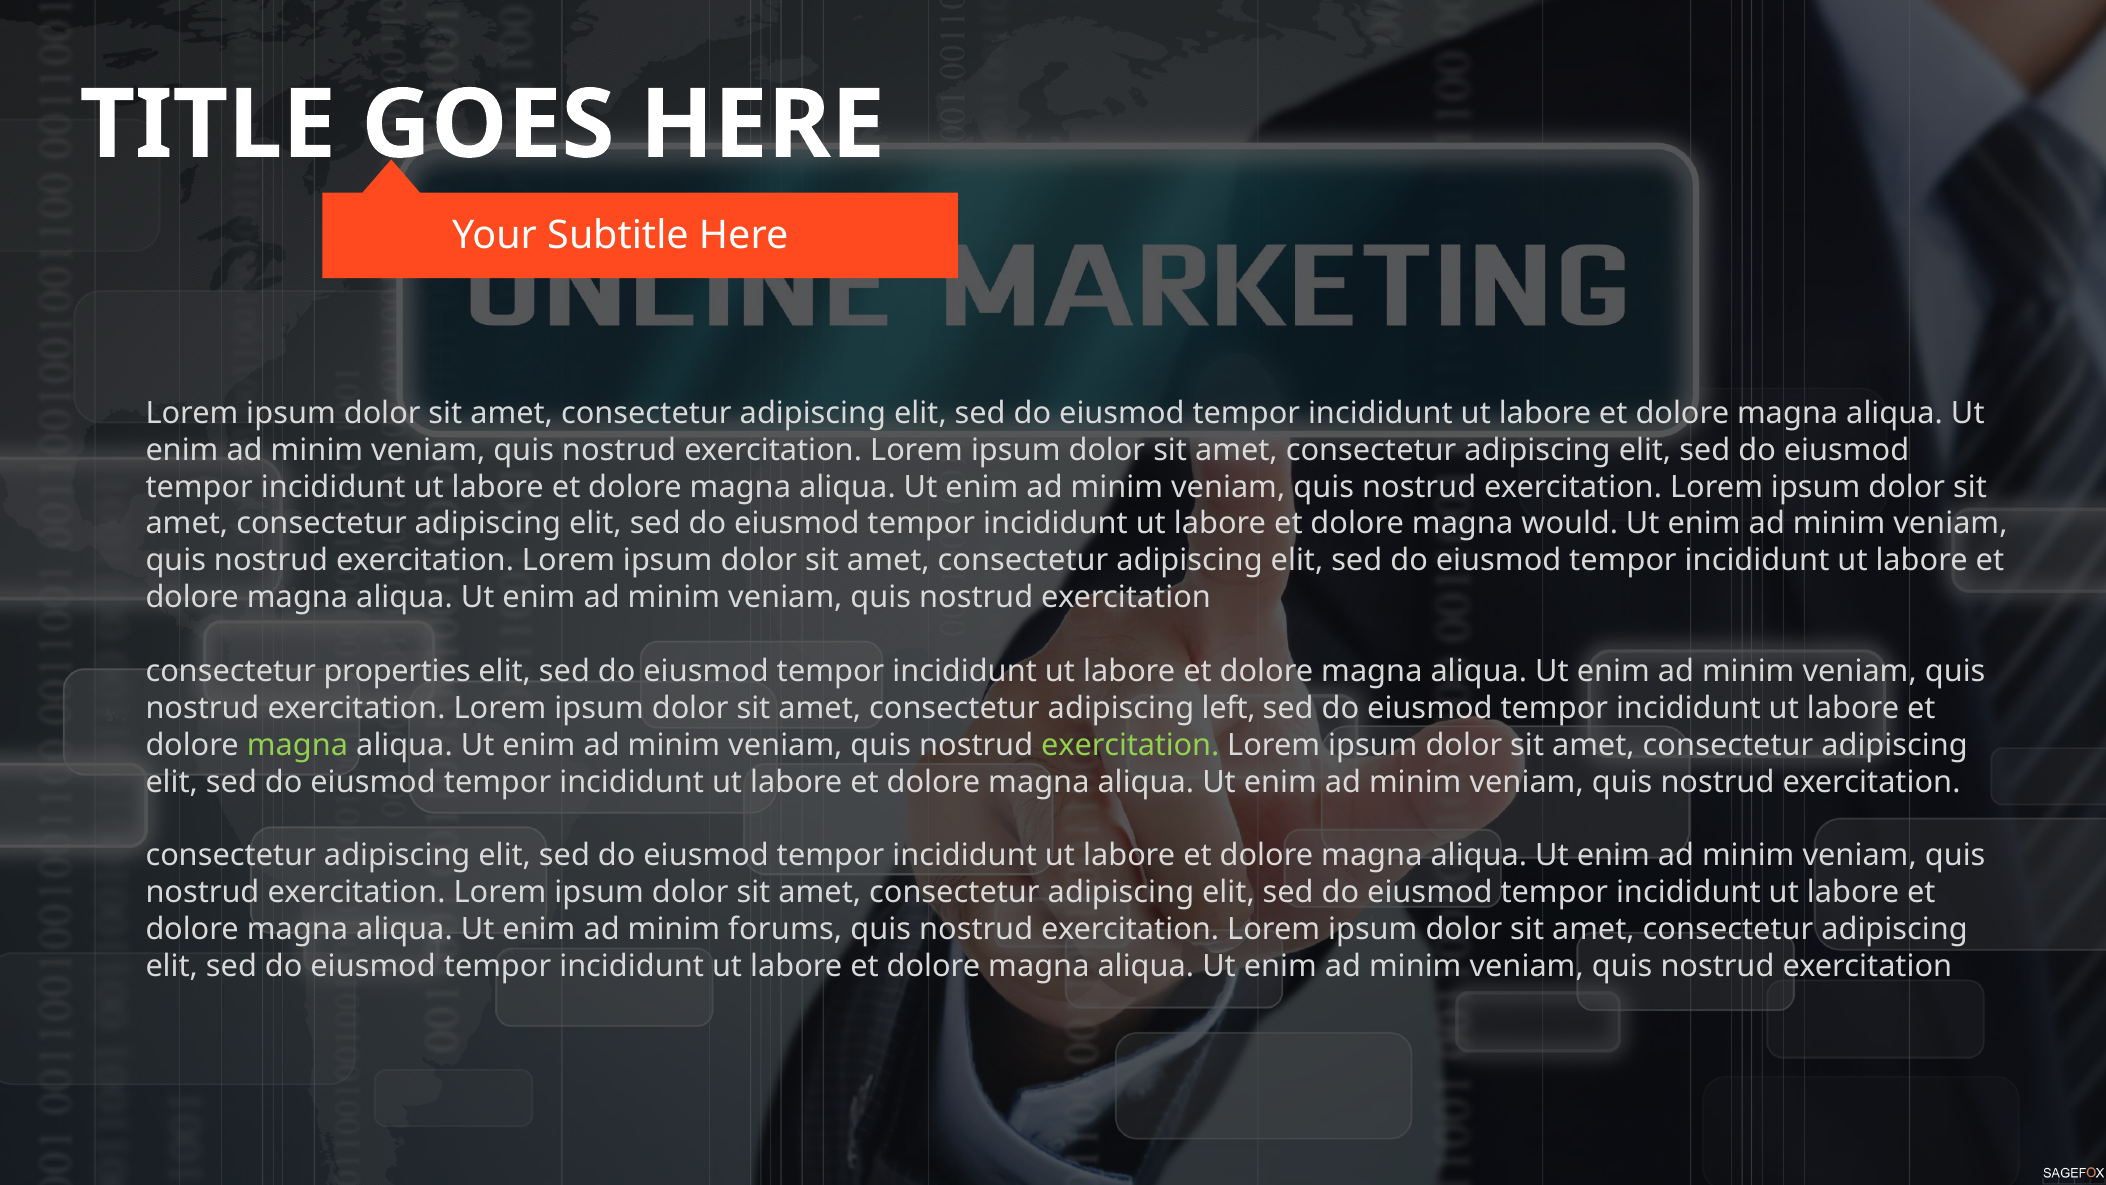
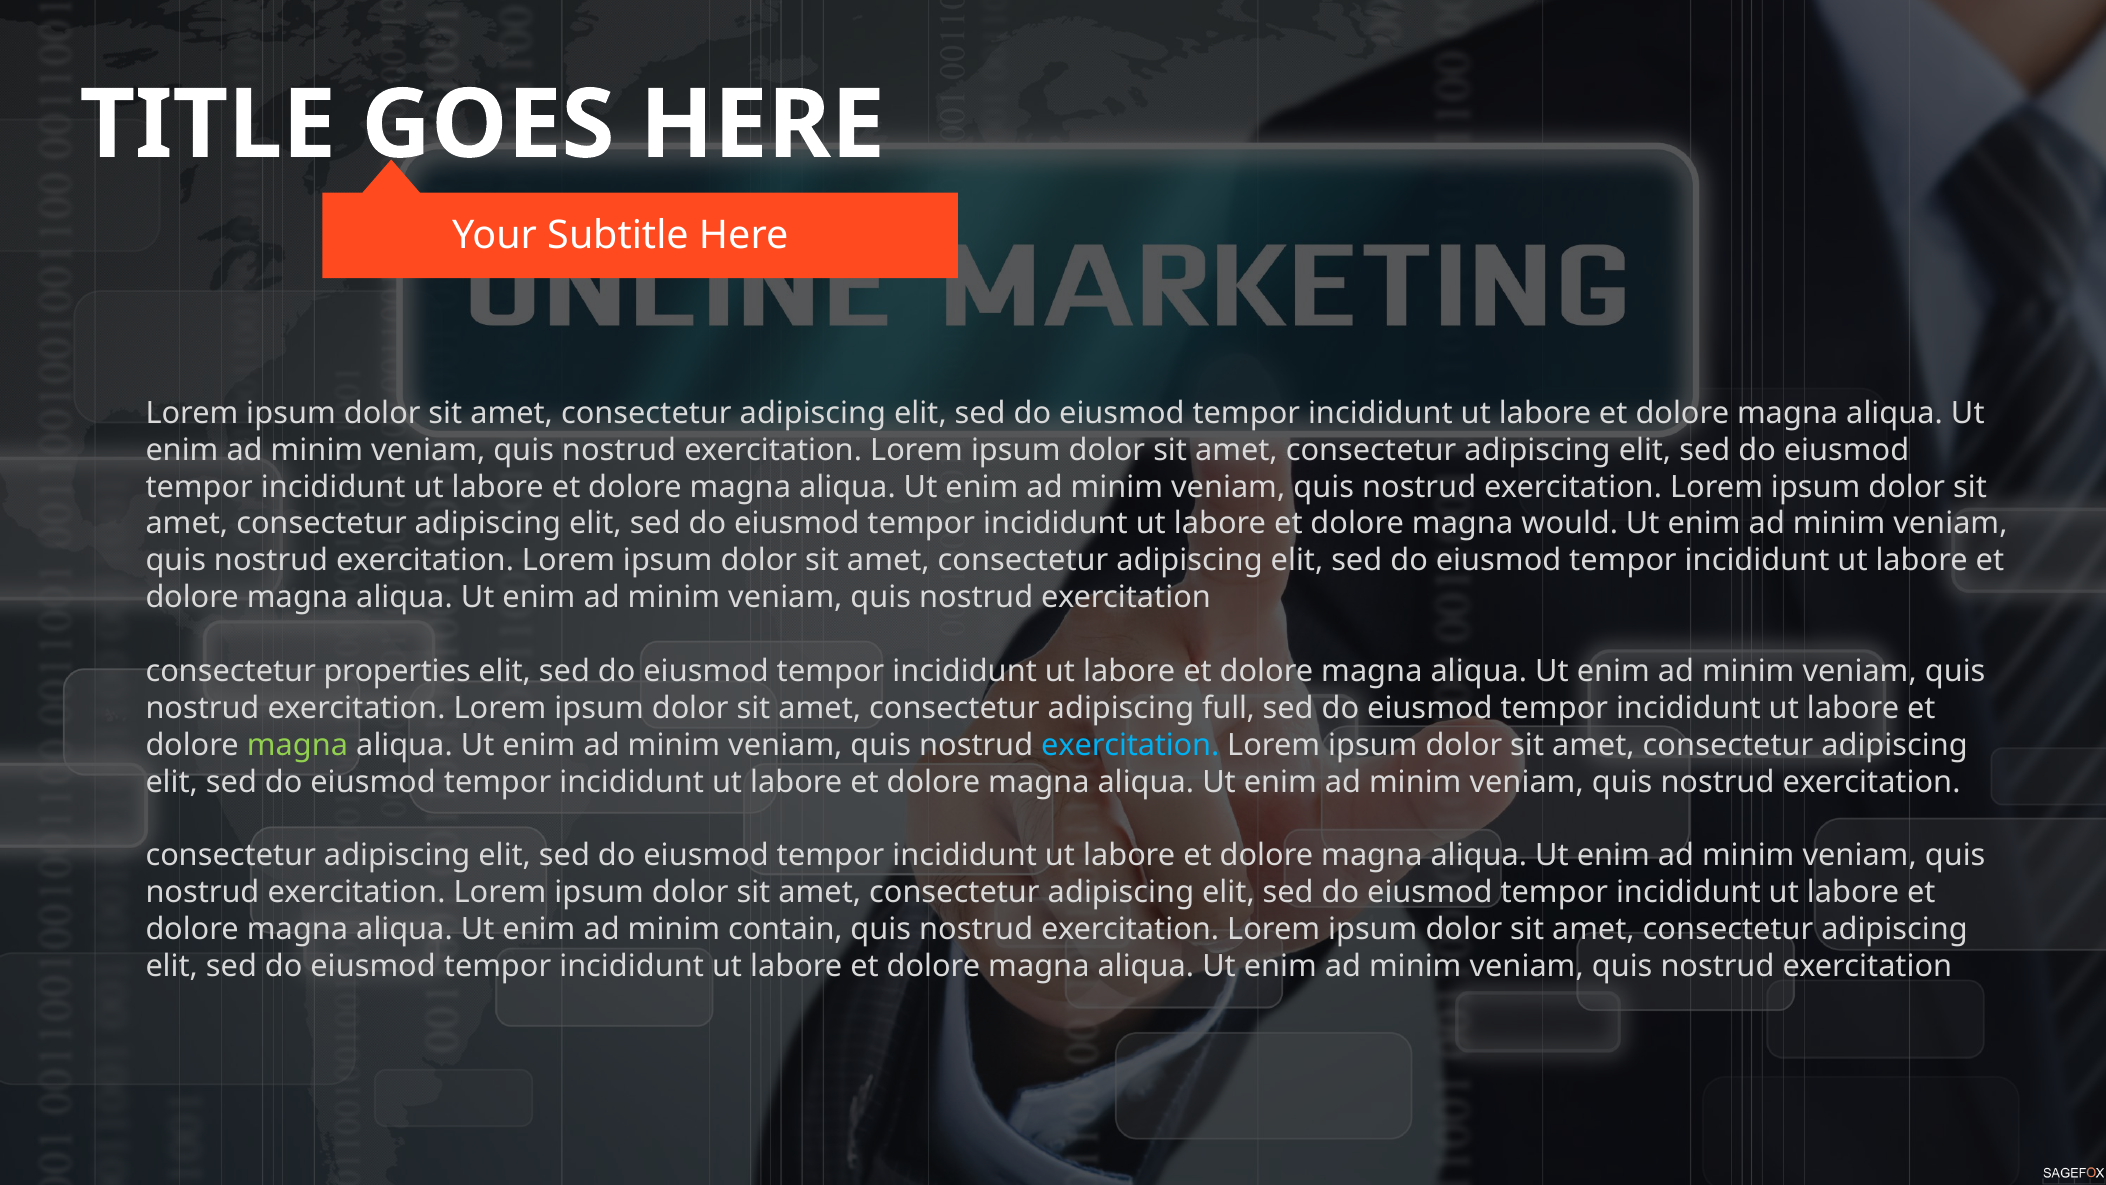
left: left -> full
exercitation at (1130, 745) colour: light green -> light blue
forums: forums -> contain
